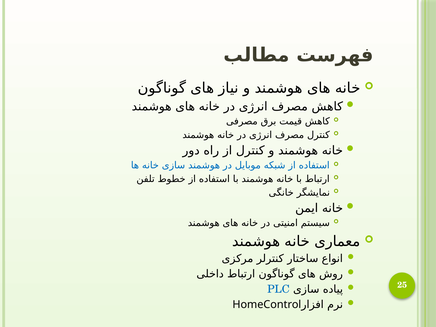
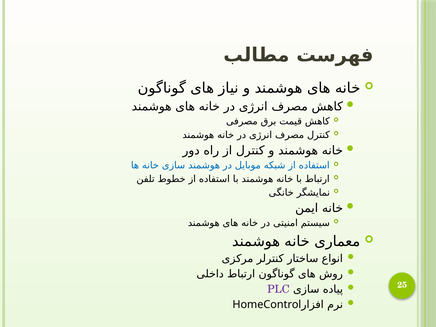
PLC colour: blue -> purple
